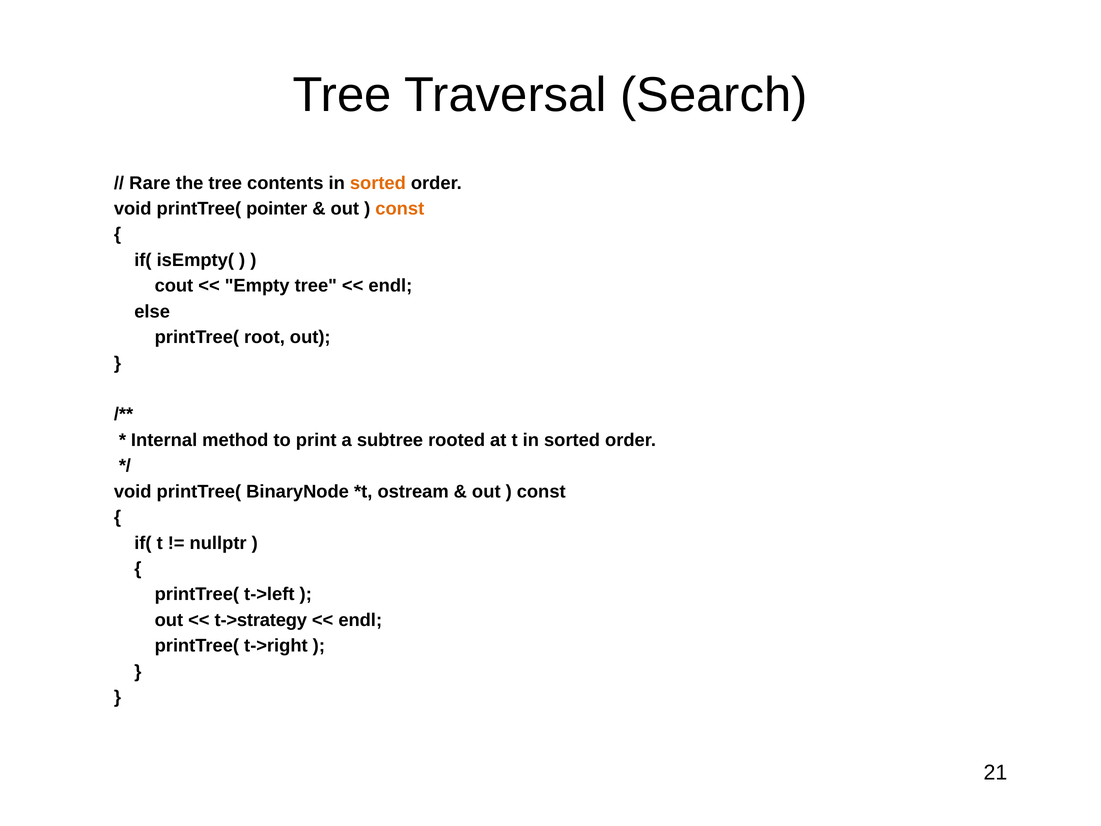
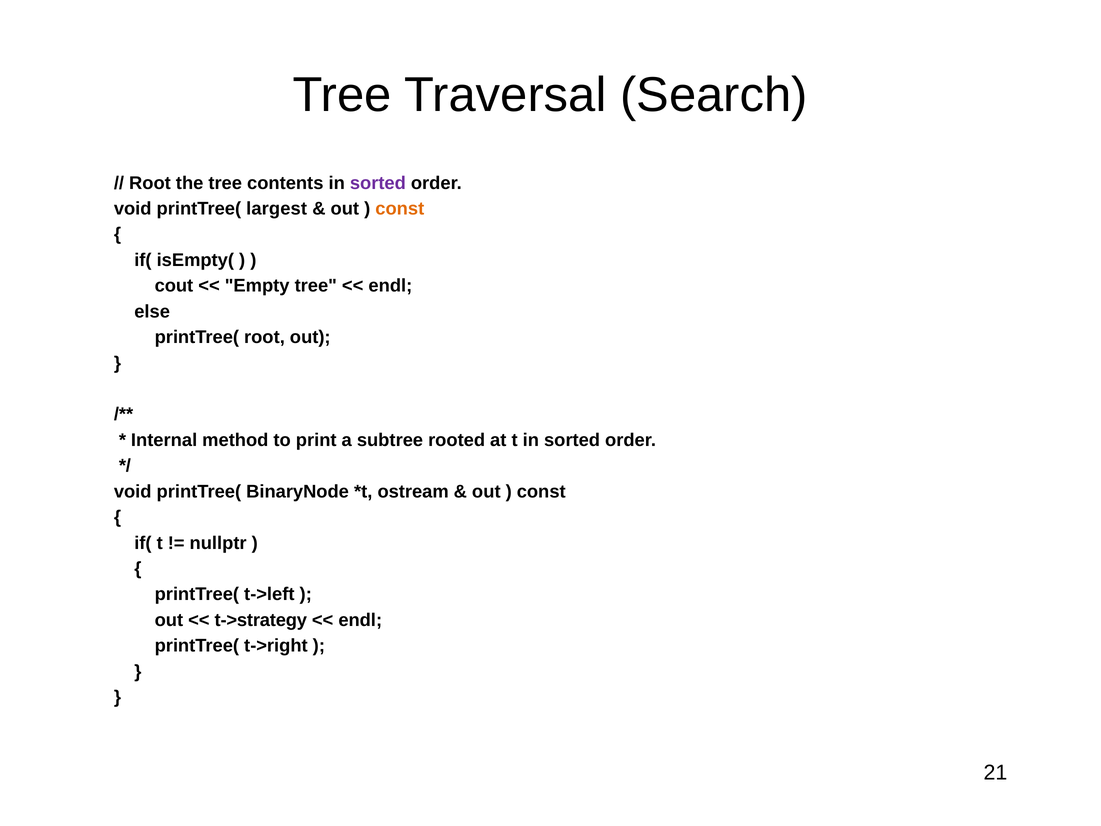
Rare at (150, 183): Rare -> Root
sorted at (378, 183) colour: orange -> purple
pointer: pointer -> largest
